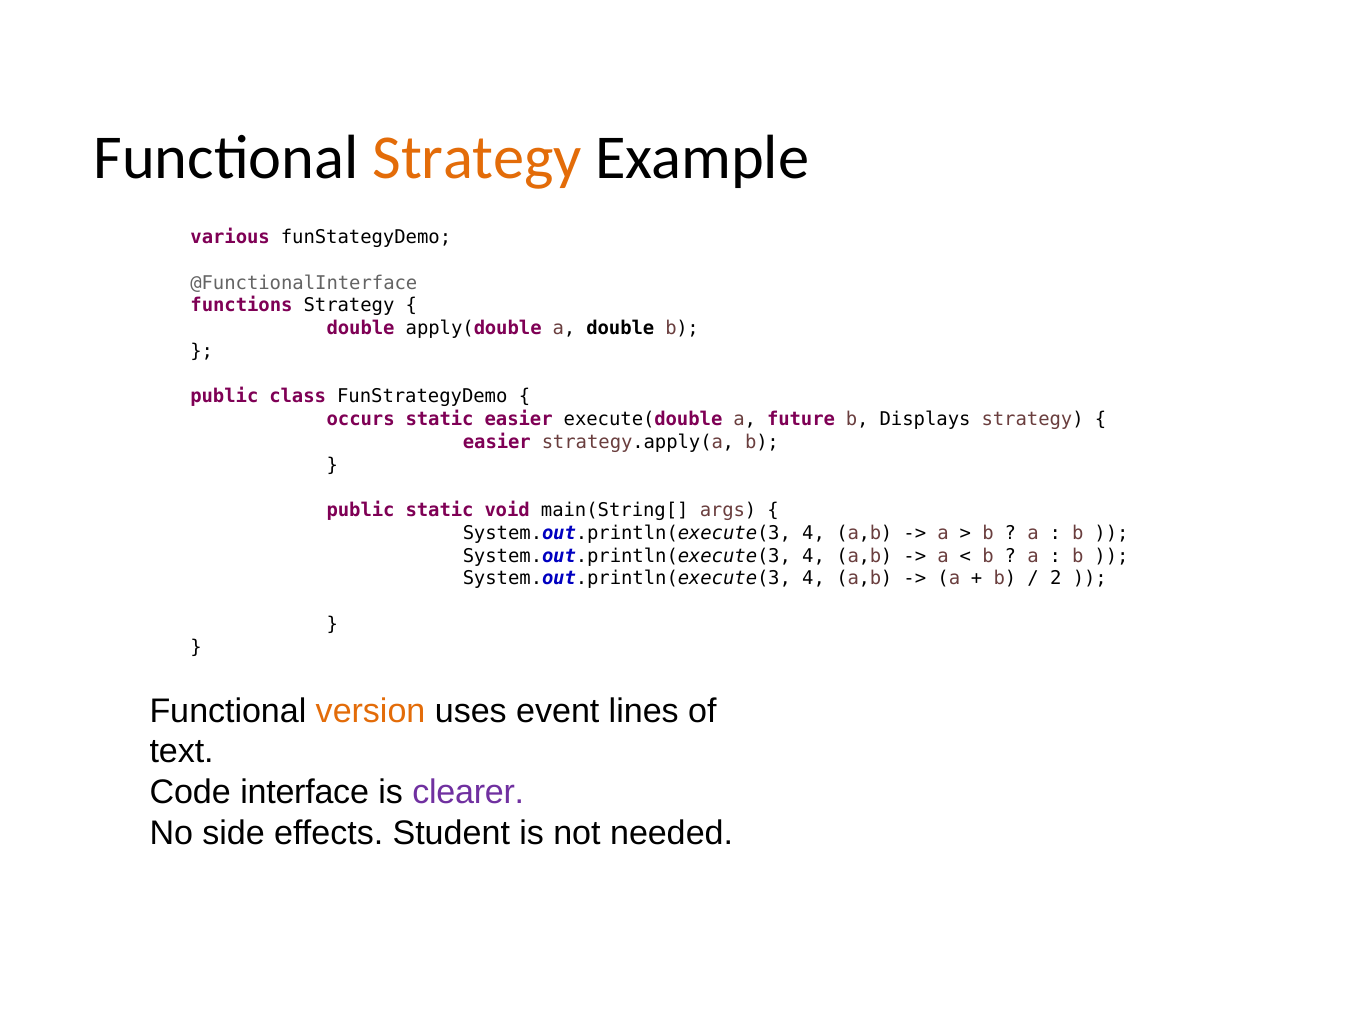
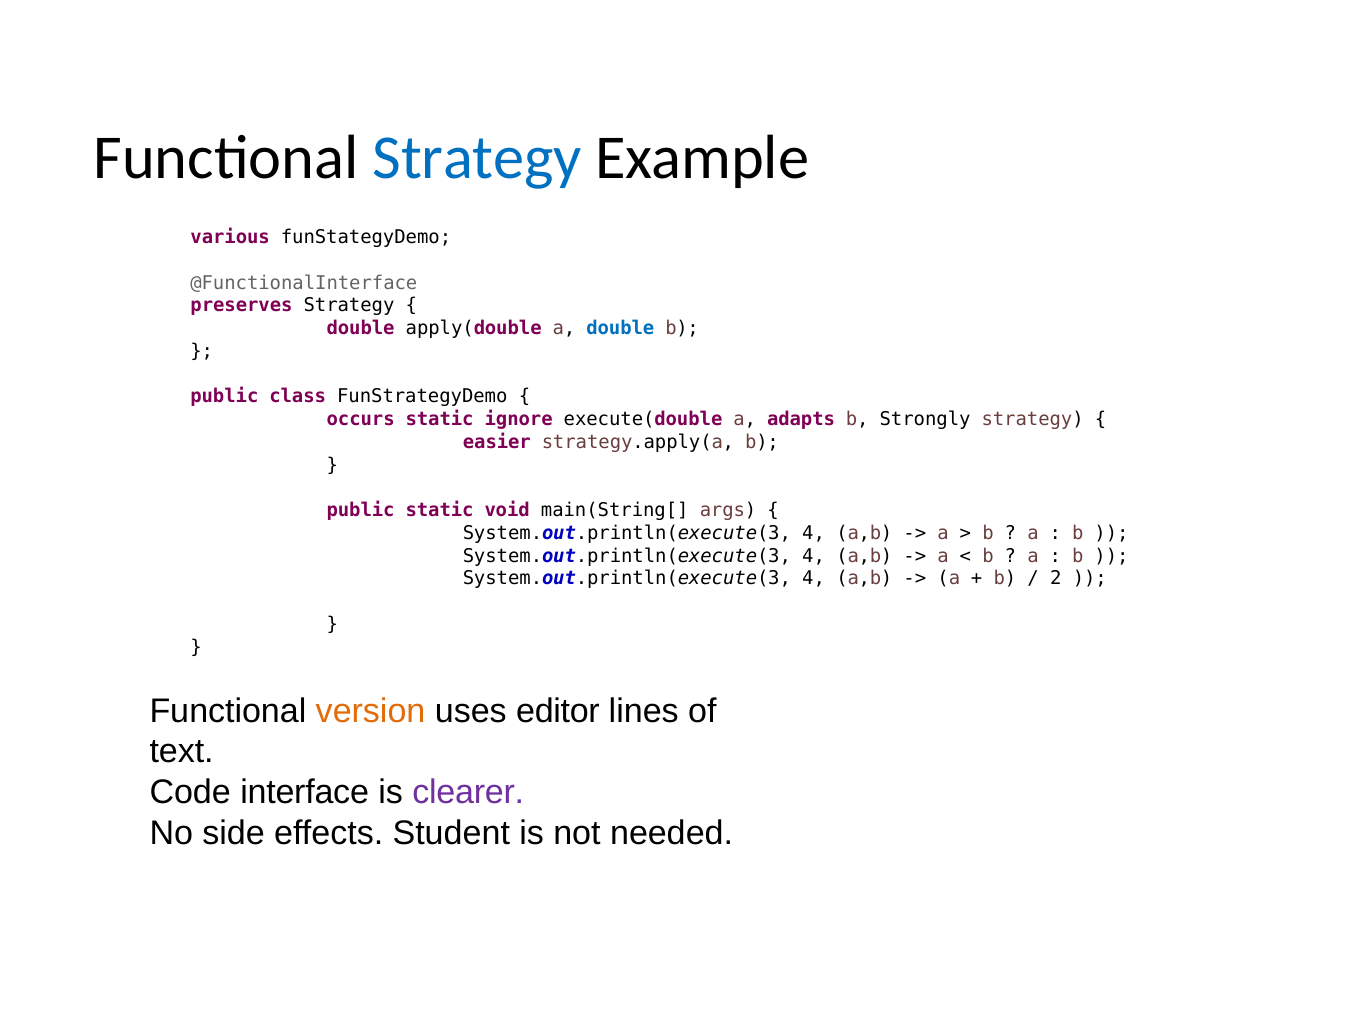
Strategy at (477, 157) colour: orange -> blue
functions: functions -> preserves
double at (620, 328) colour: black -> blue
static easier: easier -> ignore
future: future -> adapts
Displays: Displays -> Strongly
event: event -> editor
